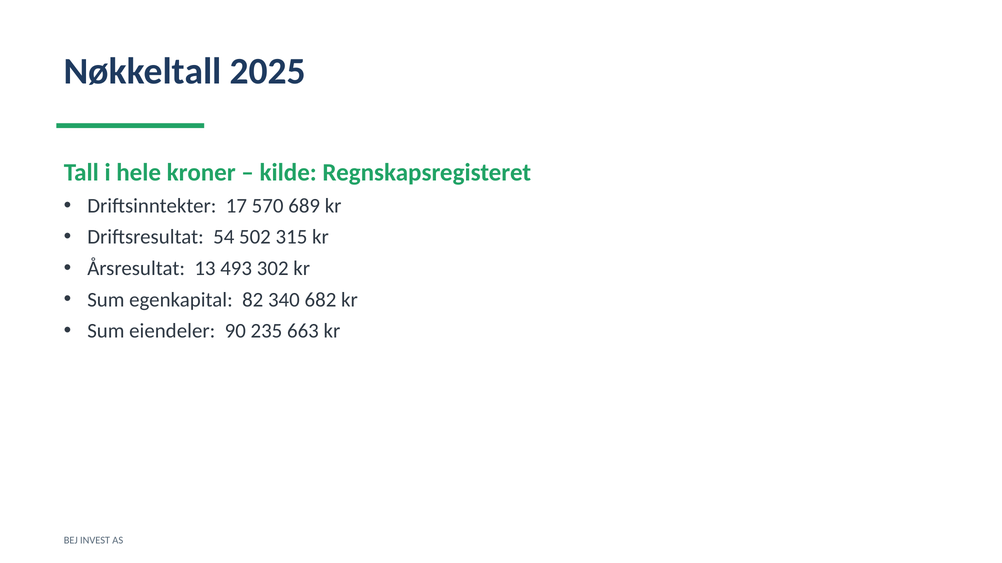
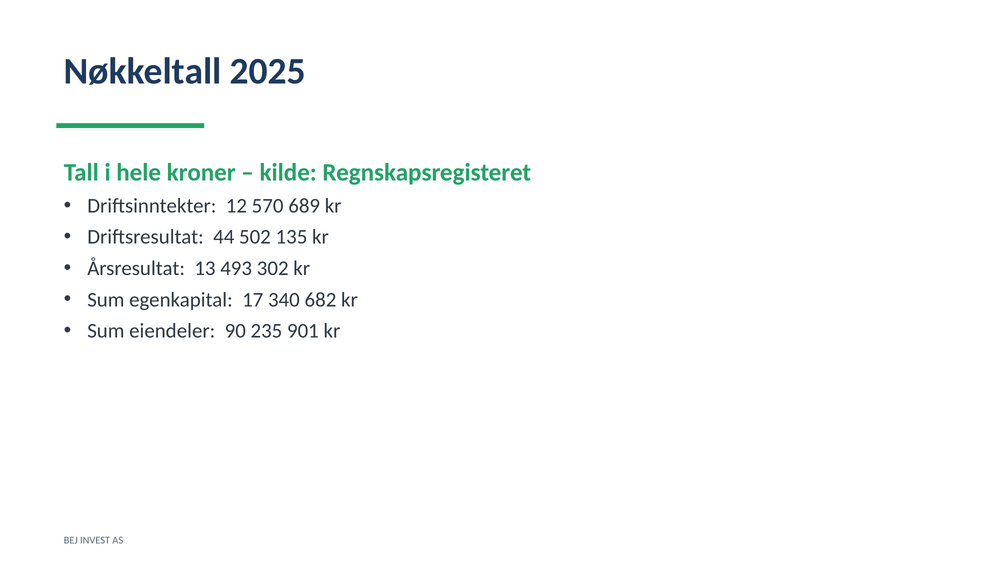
17: 17 -> 12
54: 54 -> 44
315: 315 -> 135
82: 82 -> 17
663: 663 -> 901
